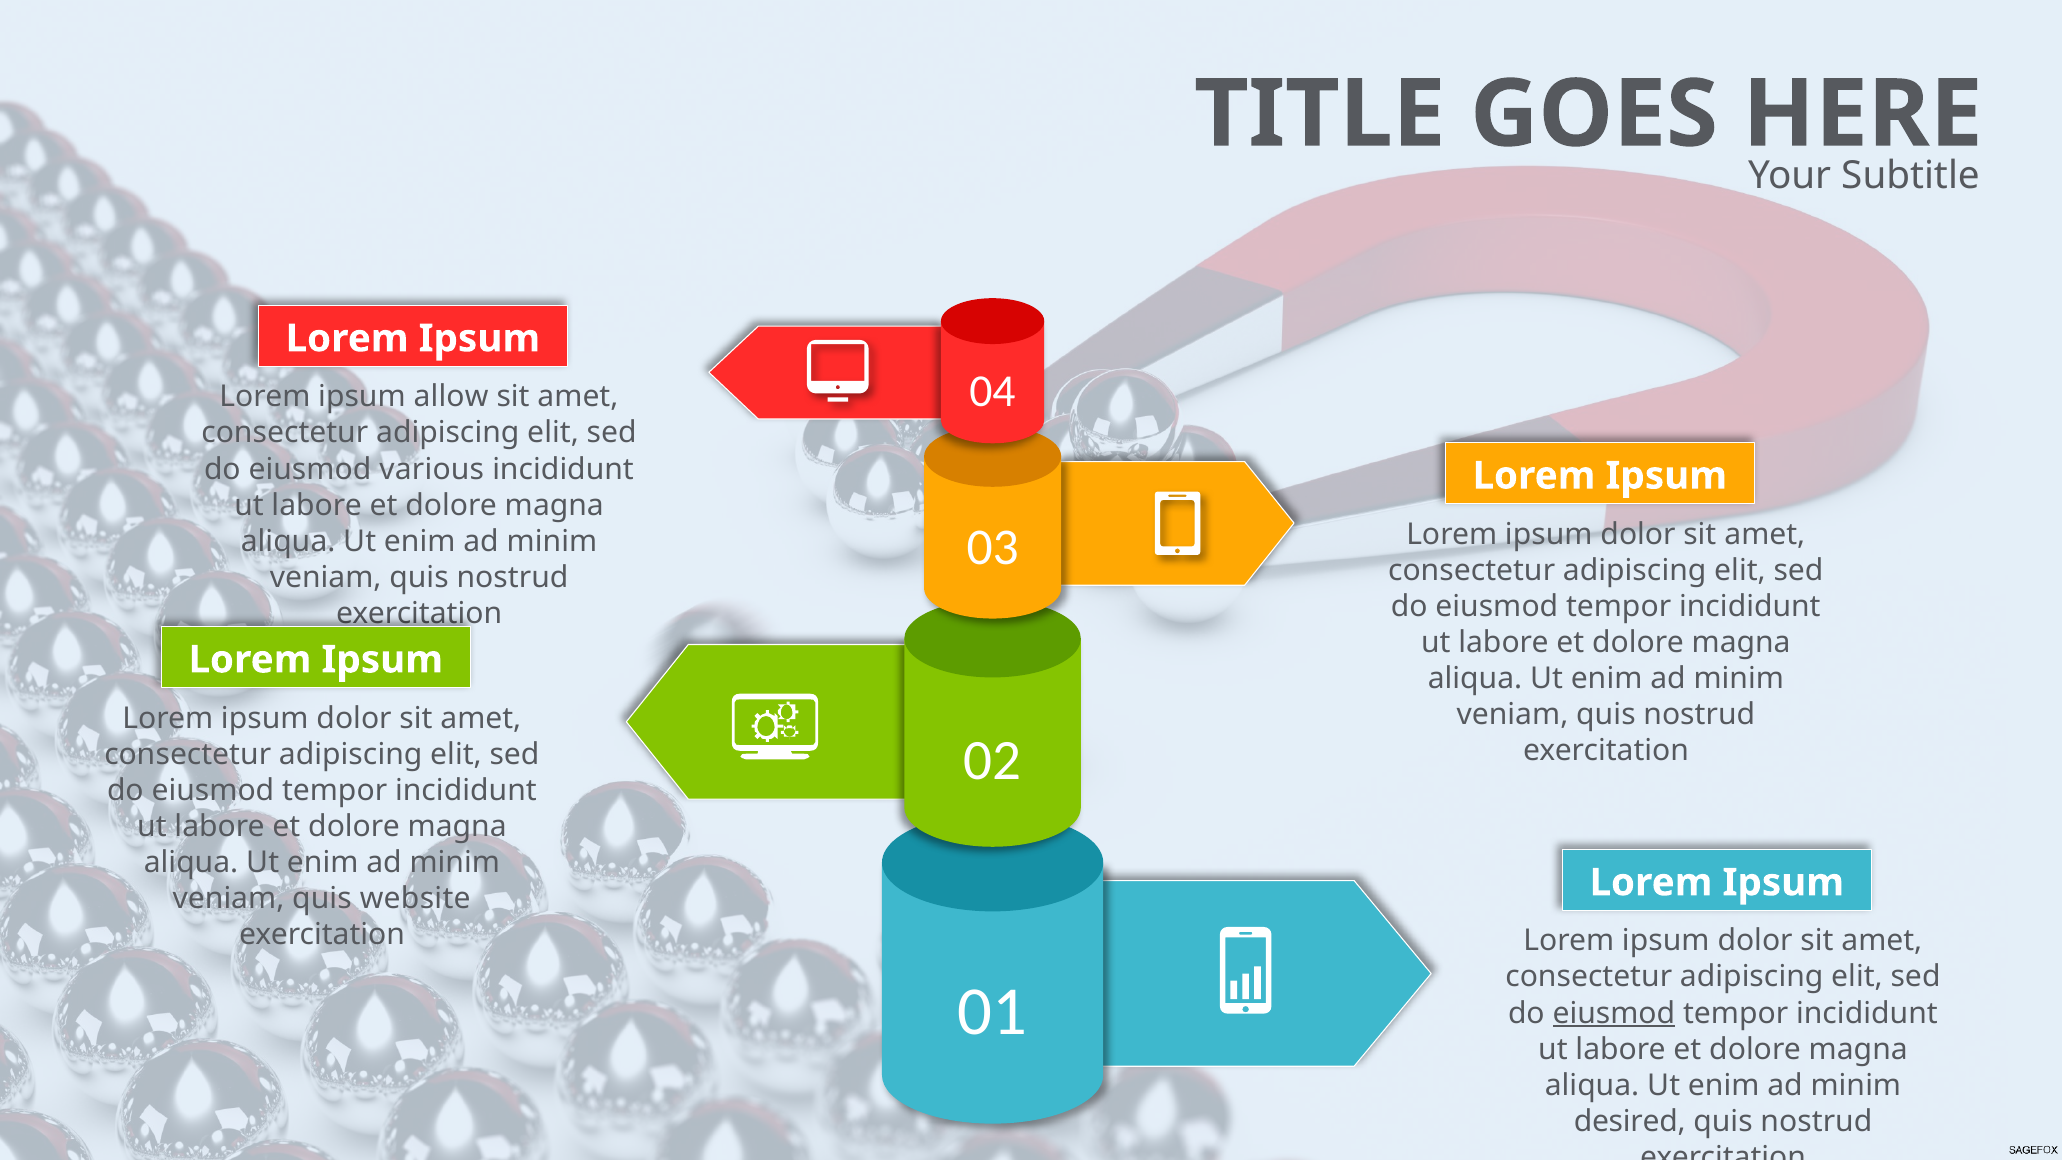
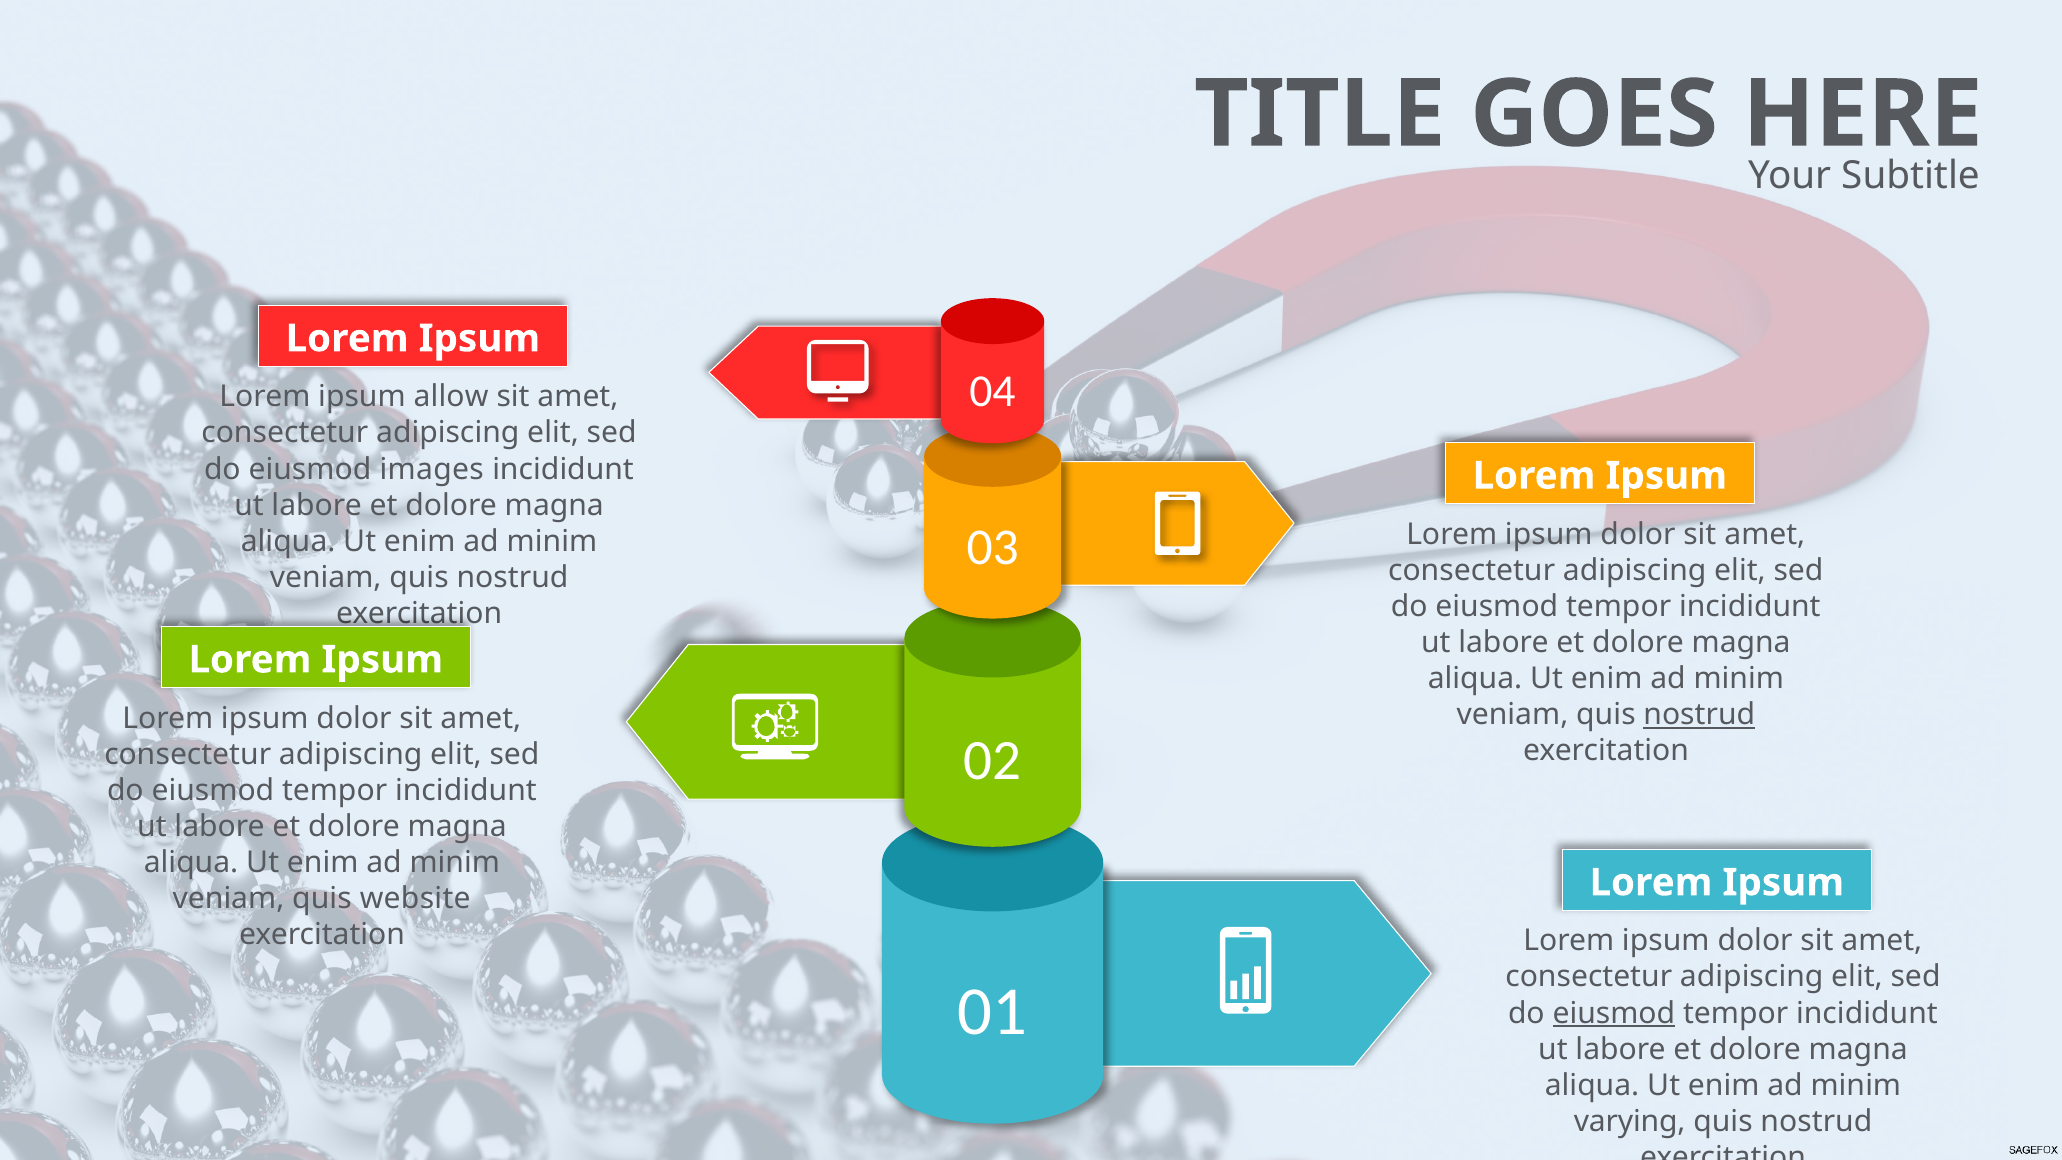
various: various -> images
nostrud at (1699, 715) underline: none -> present
desired: desired -> varying
